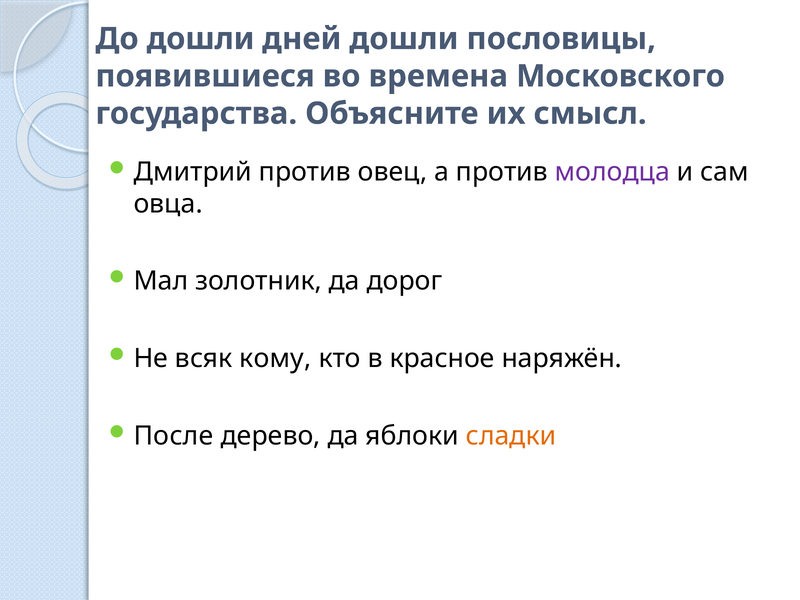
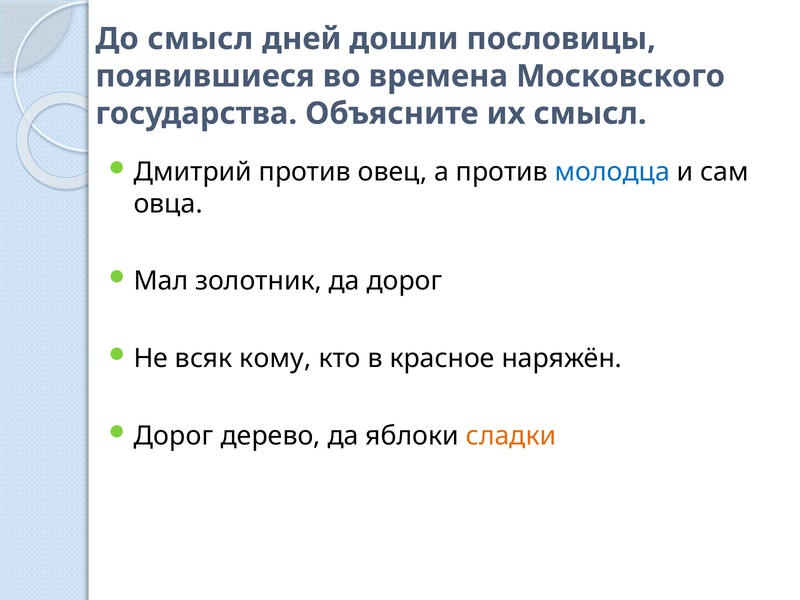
До дошли: дошли -> смысл
молодца colour: purple -> blue
После at (174, 436): После -> Дорог
